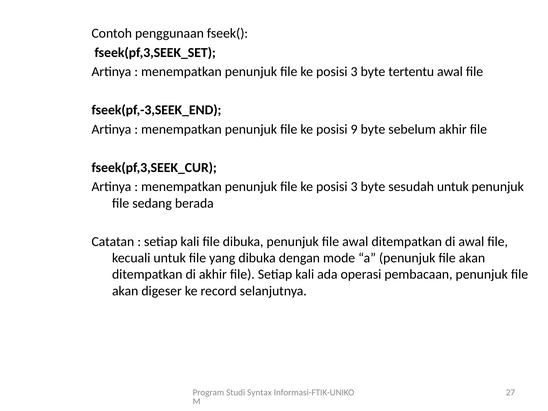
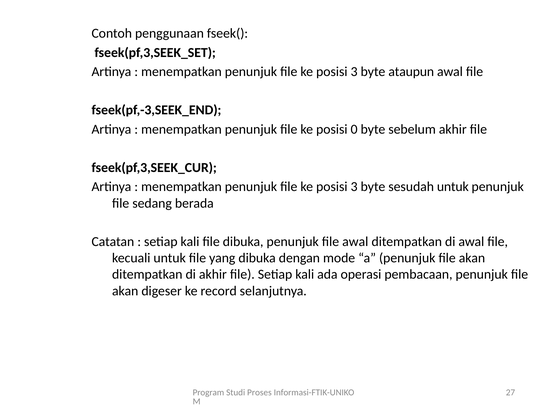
tertentu: tertentu -> ataupun
9: 9 -> 0
Syntax: Syntax -> Proses
